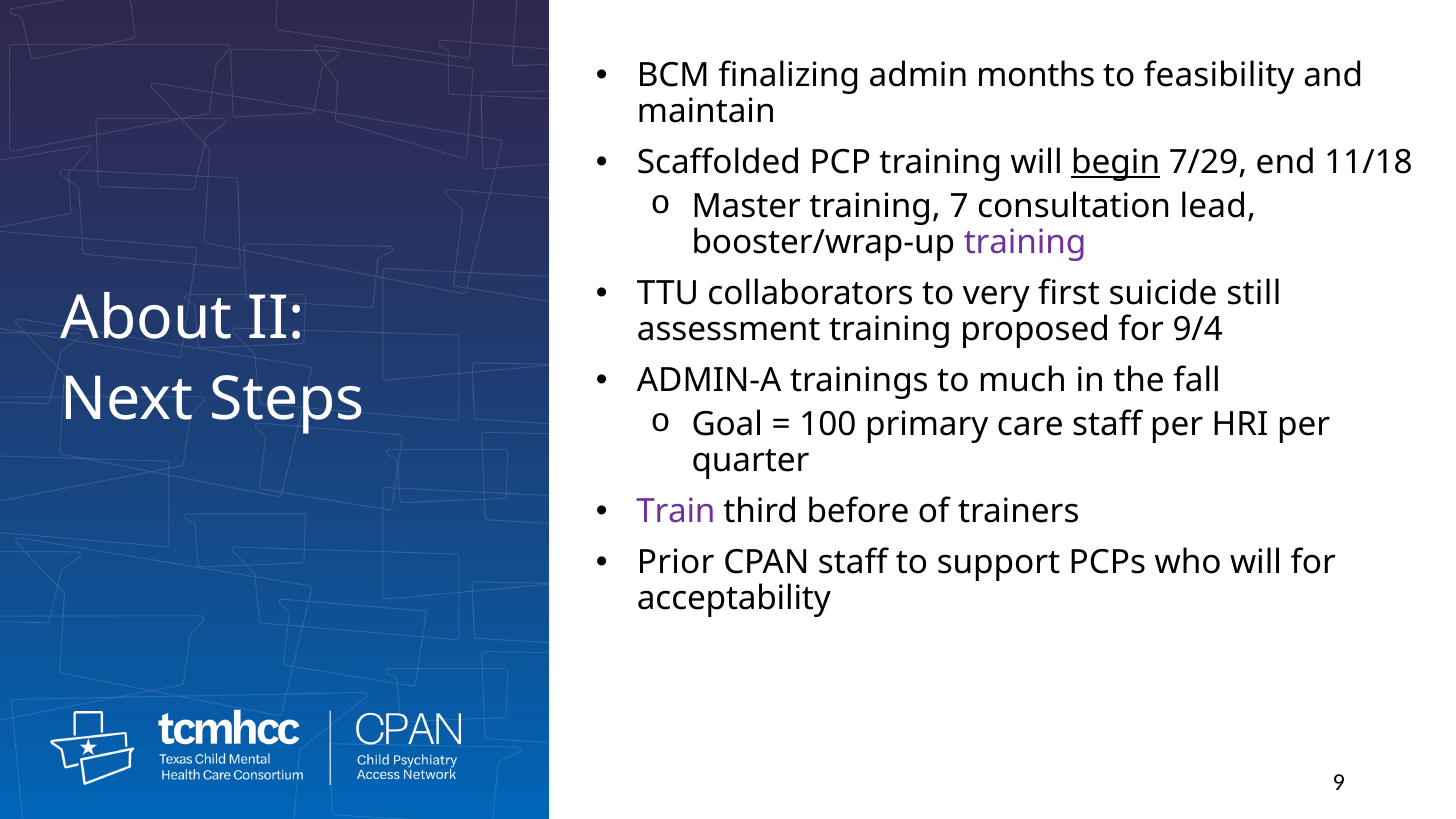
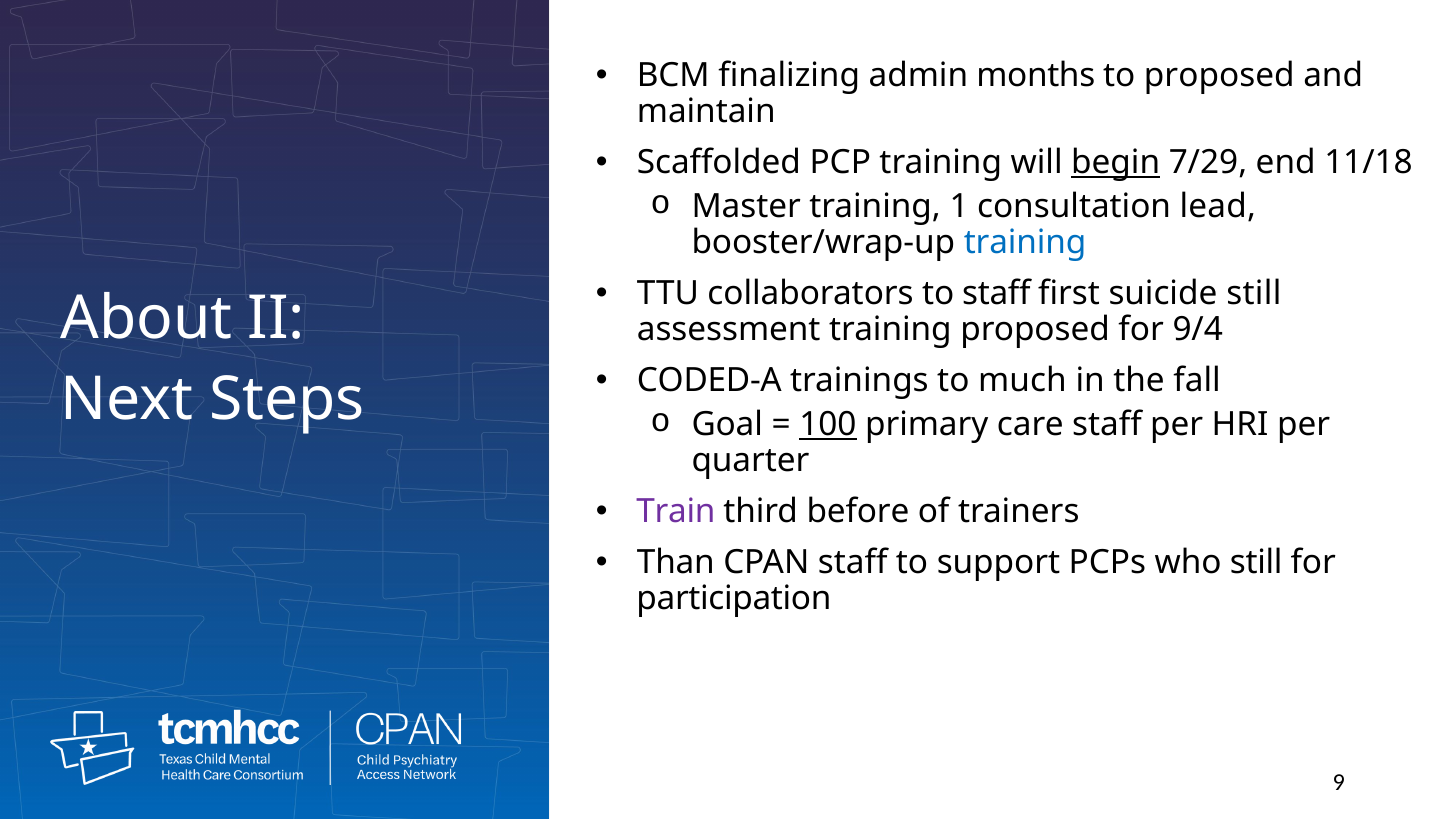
to feasibility: feasibility -> proposed
7: 7 -> 1
training at (1025, 242) colour: purple -> blue
to very: very -> staff
ADMIN-A: ADMIN-A -> CODED-A
100 underline: none -> present
Prior: Prior -> Than
who will: will -> still
acceptability: acceptability -> participation
